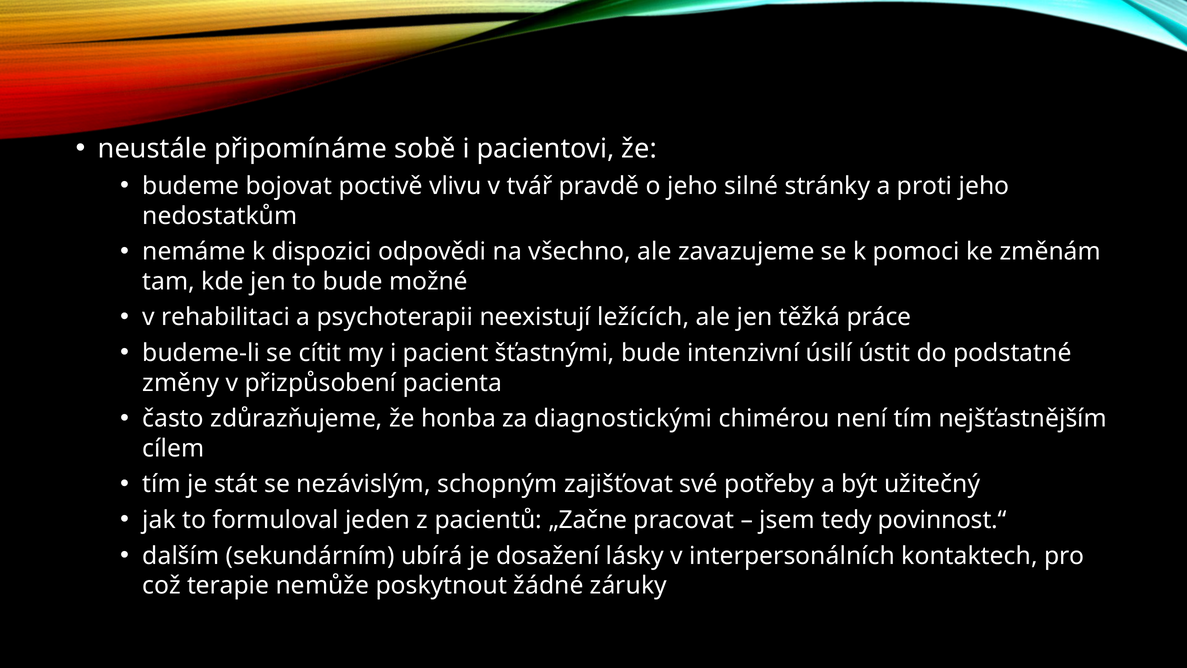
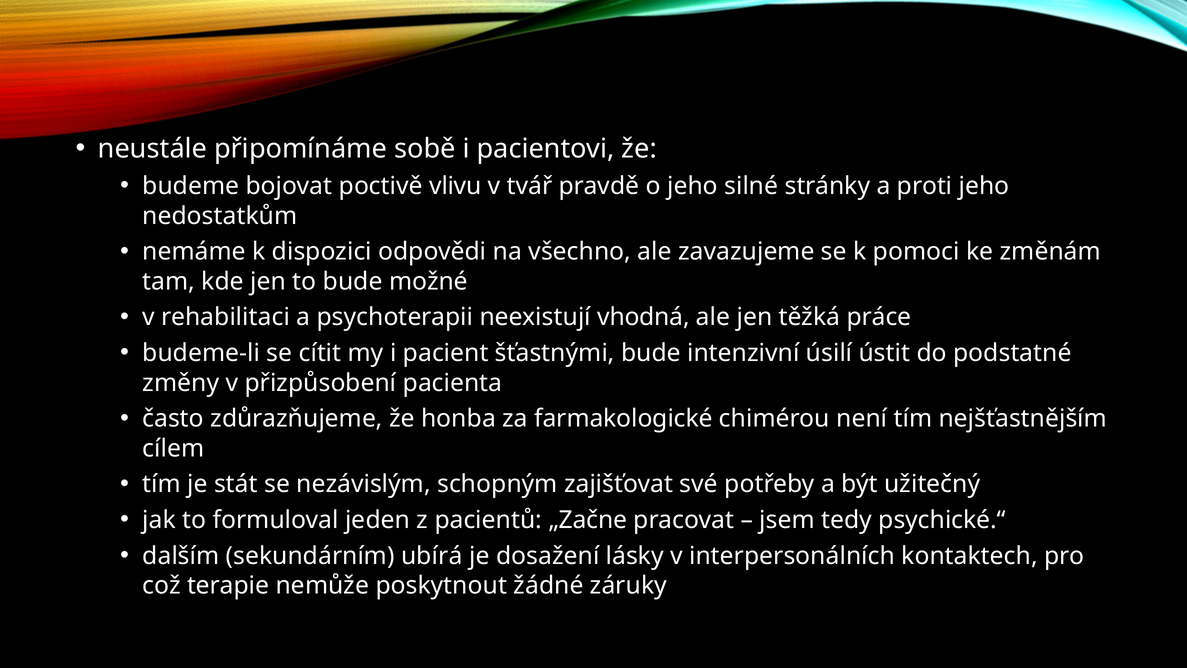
ležících: ležících -> vhodná
diagnostickými: diagnostickými -> farmakologické
povinnost.“: povinnost.“ -> psychické.“
